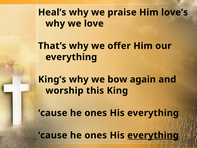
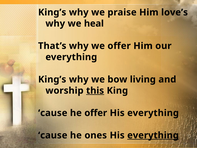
Heal’s at (52, 12): Heal’s -> King’s
love: love -> heal
again: again -> living
this underline: none -> present
ones at (96, 113): ones -> offer
